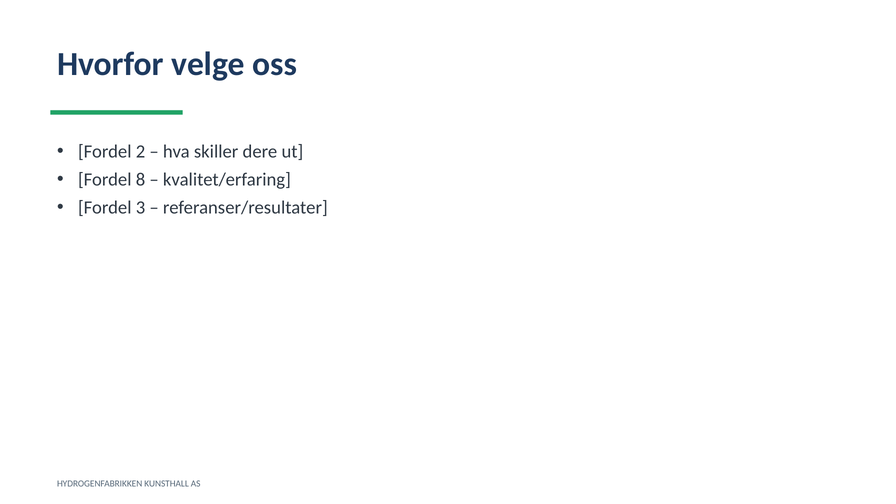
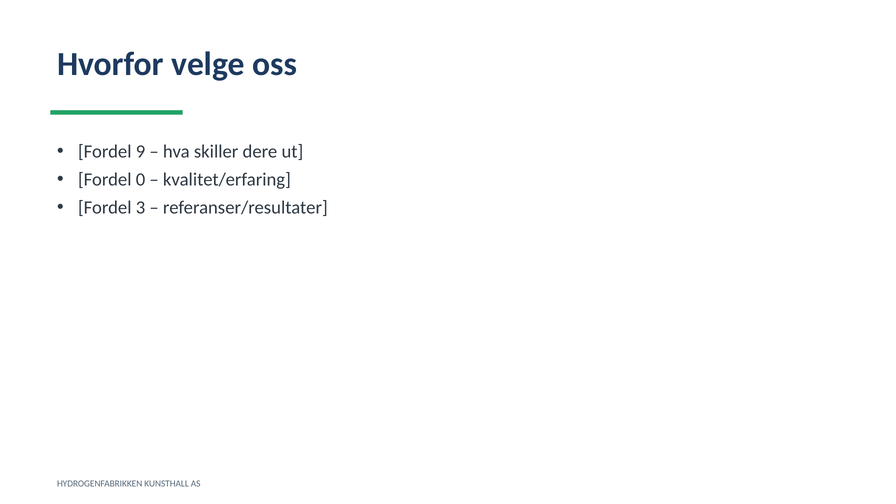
2: 2 -> 9
8: 8 -> 0
